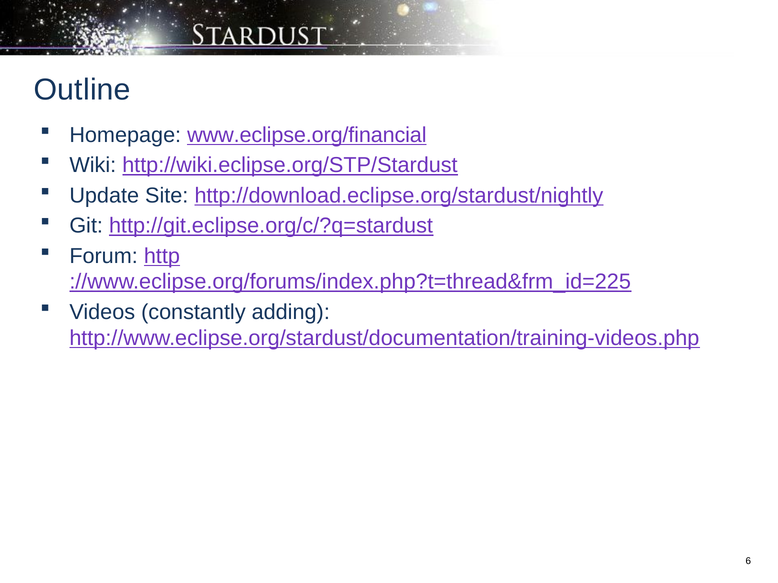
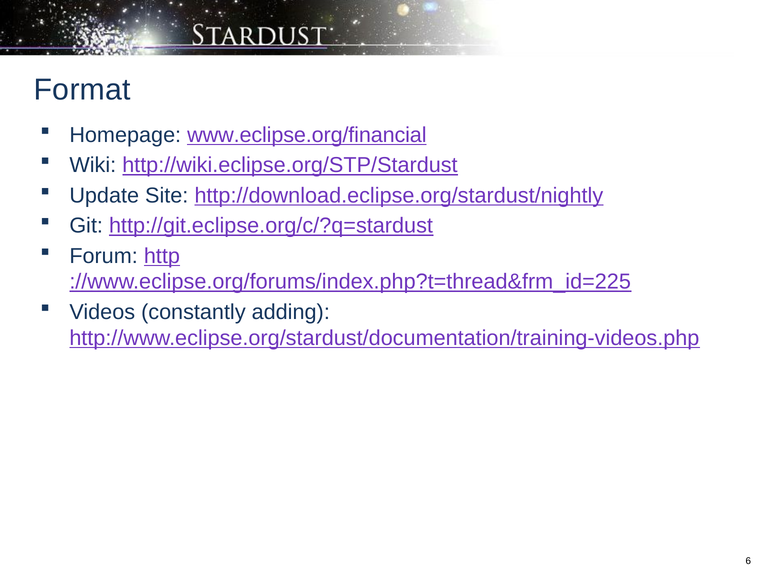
Outline: Outline -> Format
